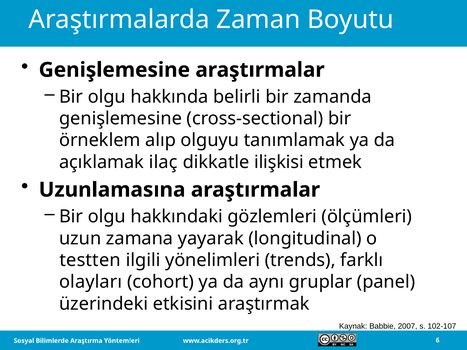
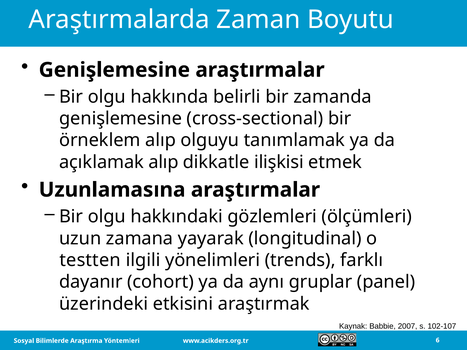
açıklamak ilaç: ilaç -> alıp
olayları: olayları -> dayanır
